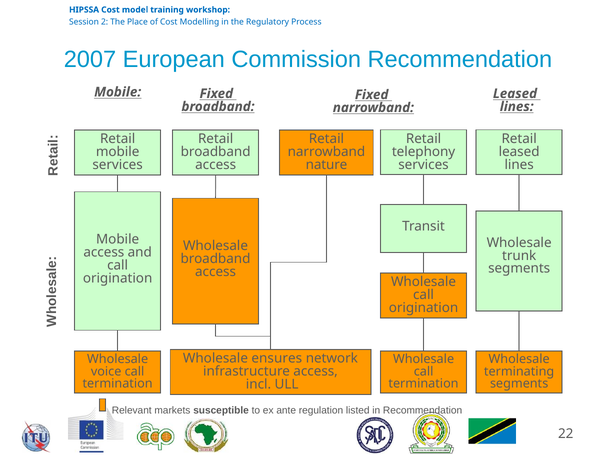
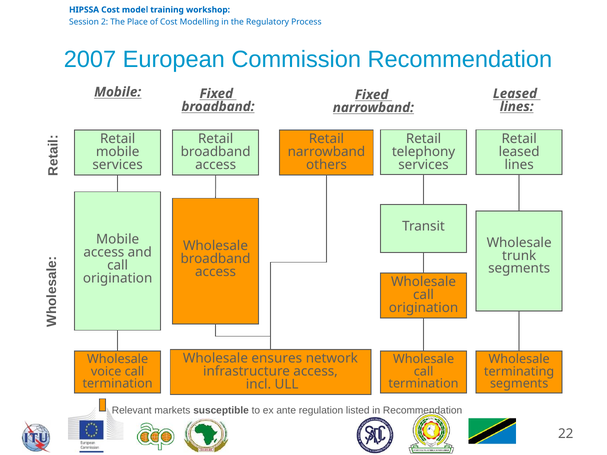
nature: nature -> others
